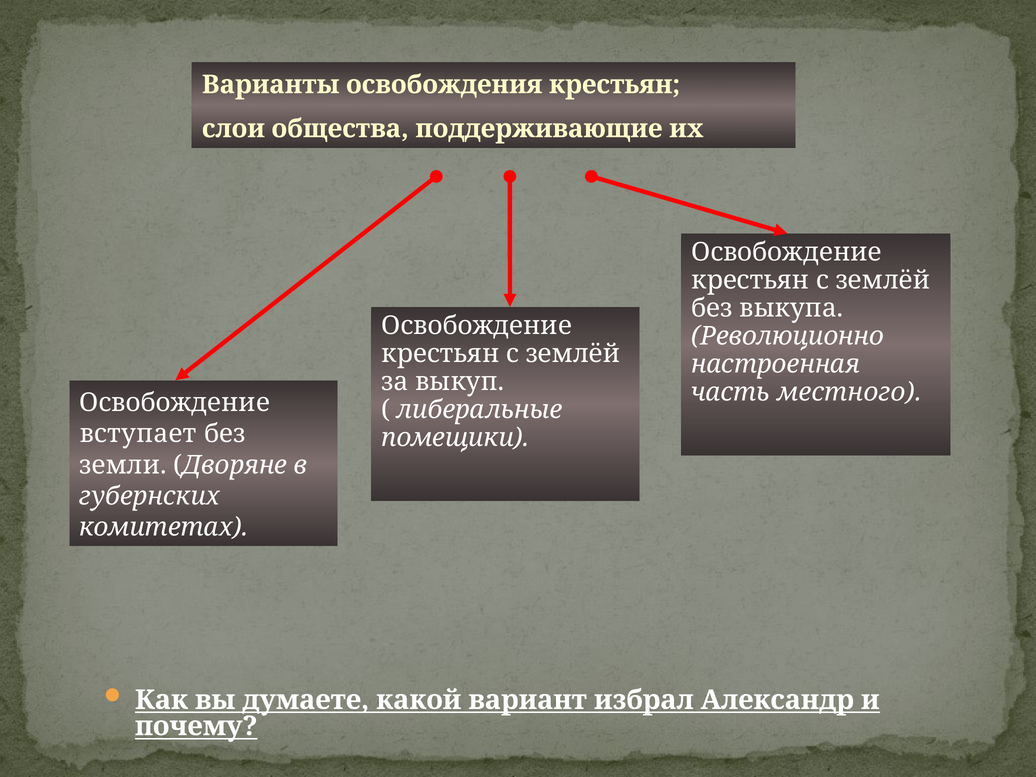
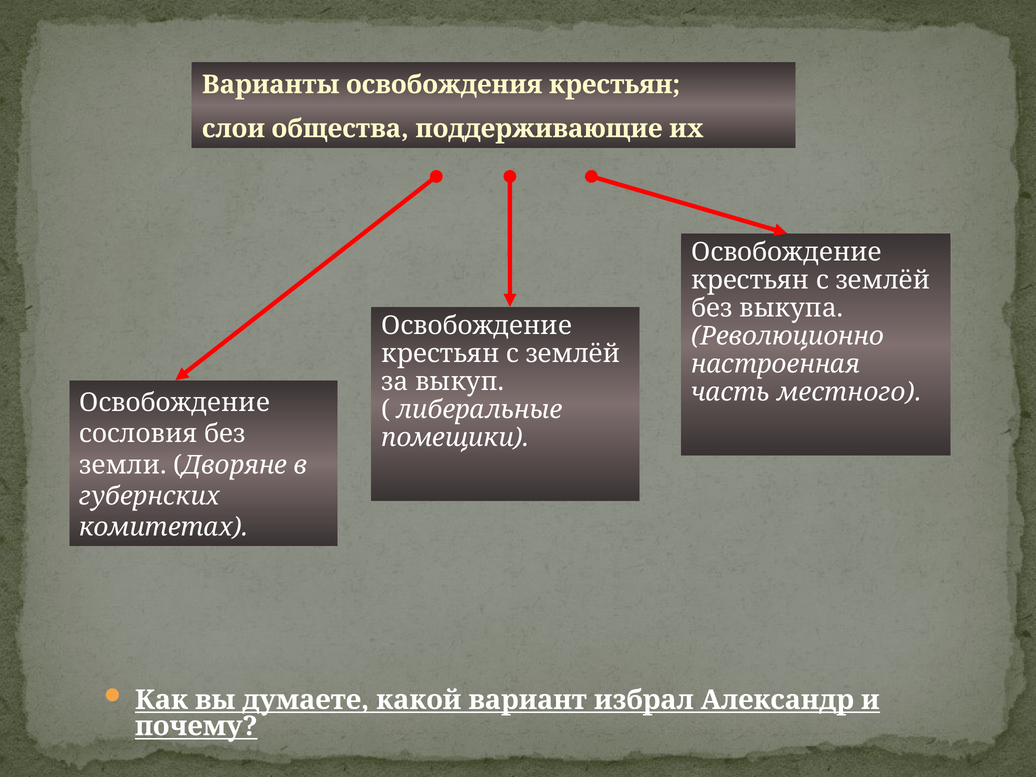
вступает: вступает -> сословия
